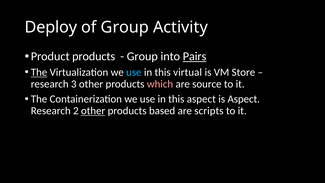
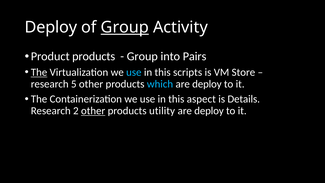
Group at (125, 27) underline: none -> present
Pairs underline: present -> none
virtual: virtual -> scripts
3: 3 -> 5
which colour: pink -> light blue
source at (207, 84): source -> deploy
is Aspect: Aspect -> Details
based: based -> utility
scripts at (209, 111): scripts -> deploy
